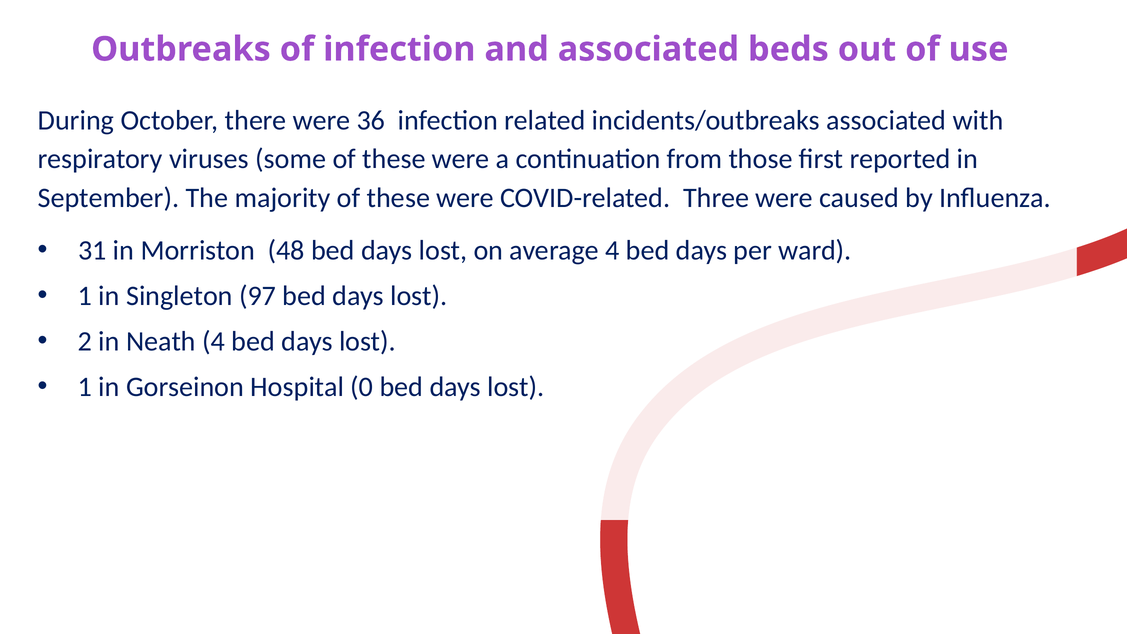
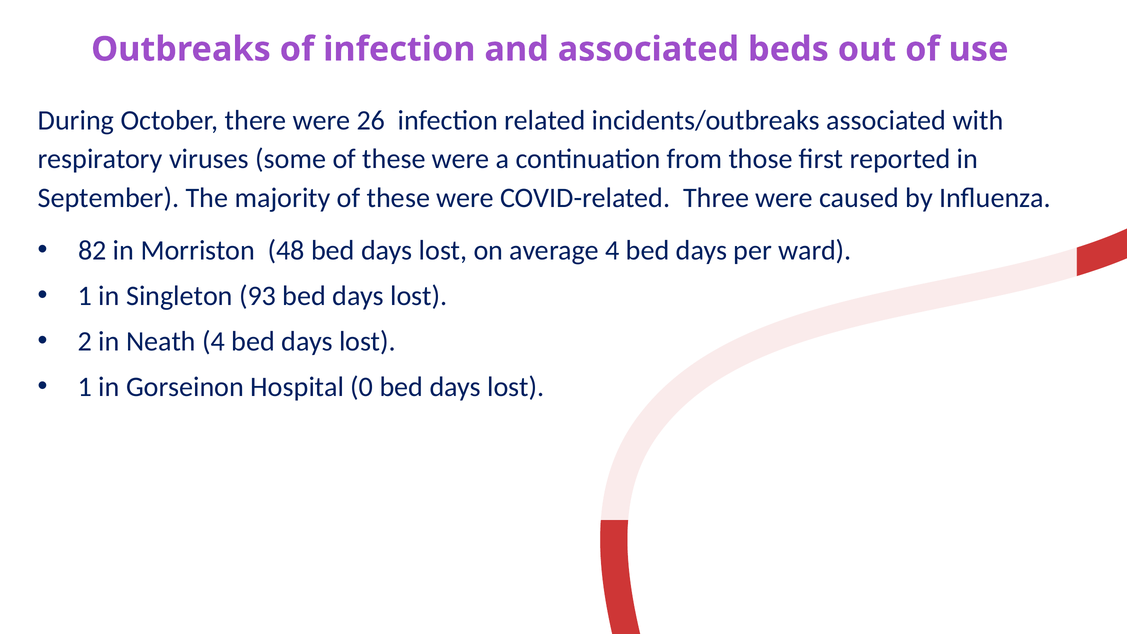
36: 36 -> 26
31: 31 -> 82
97: 97 -> 93
